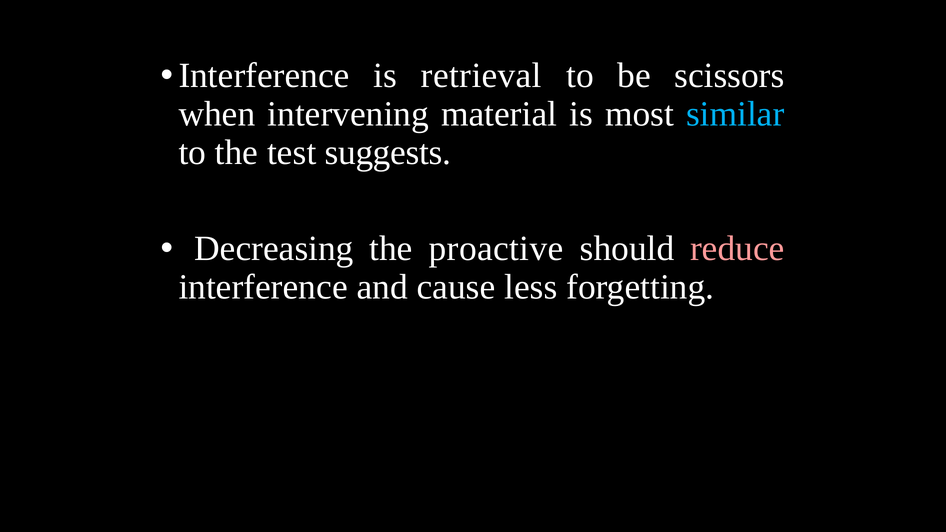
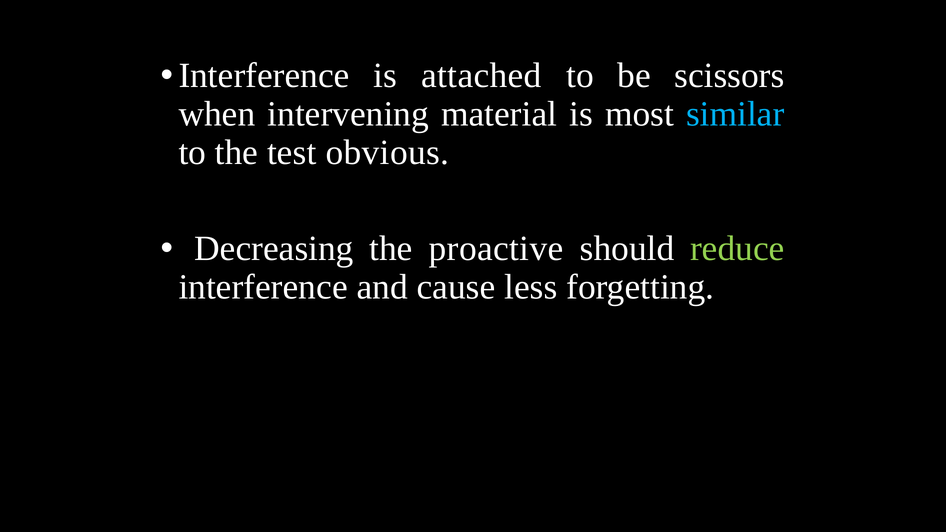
retrieval: retrieval -> attached
suggests: suggests -> obvious
reduce colour: pink -> light green
